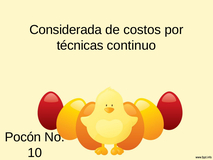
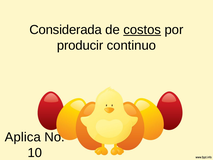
costos underline: none -> present
técnicas: técnicas -> producir
Pocón: Pocón -> Aplica
